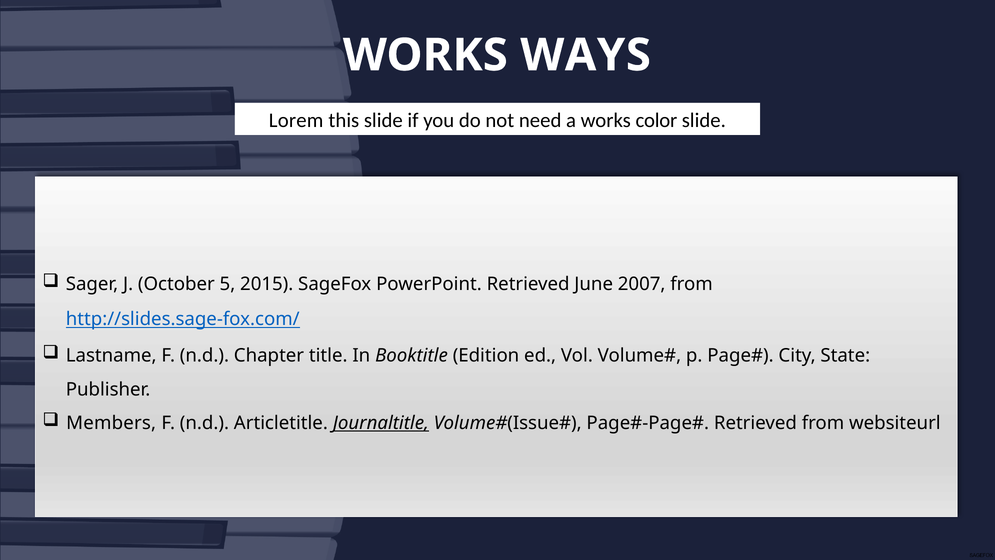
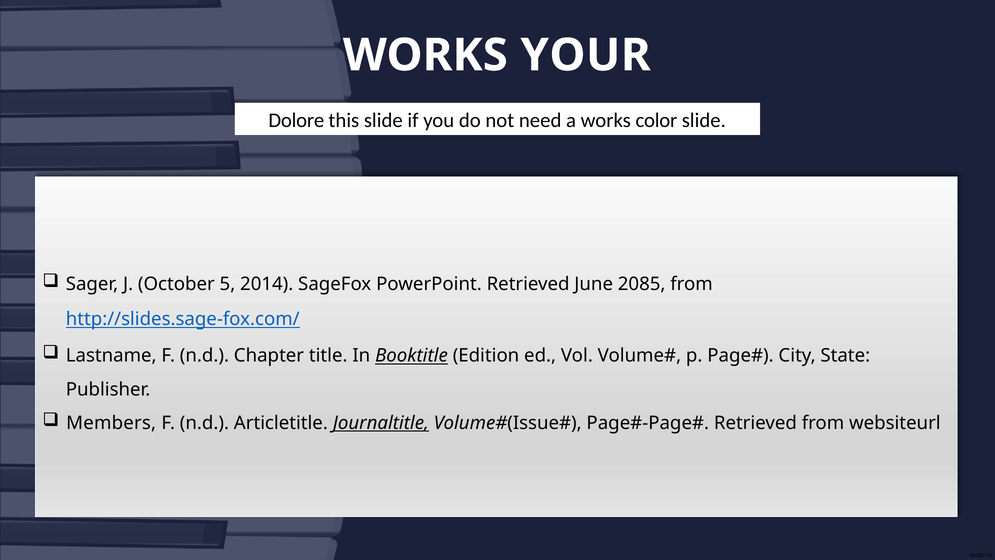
WAYS: WAYS -> YOUR
Lorem: Lorem -> Dolore
2015: 2015 -> 2014
2007: 2007 -> 2085
Booktitle underline: none -> present
